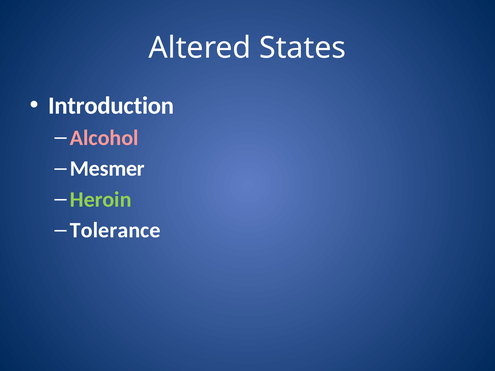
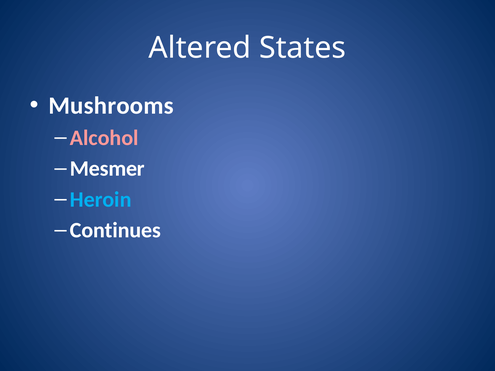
Introduction: Introduction -> Mushrooms
Heroin colour: light green -> light blue
Tolerance: Tolerance -> Continues
